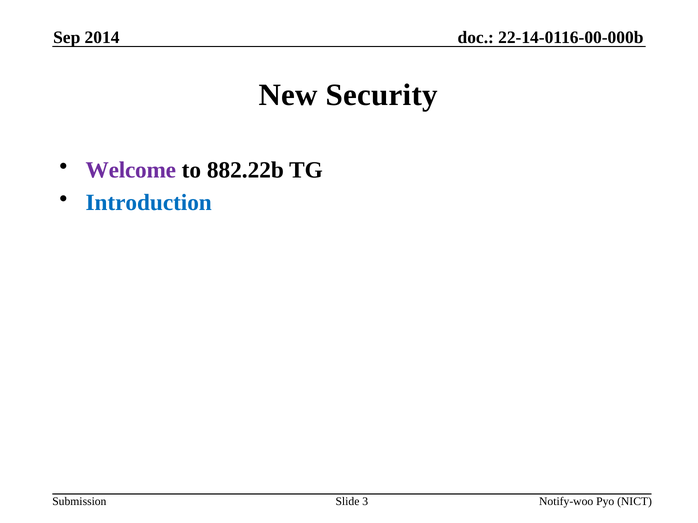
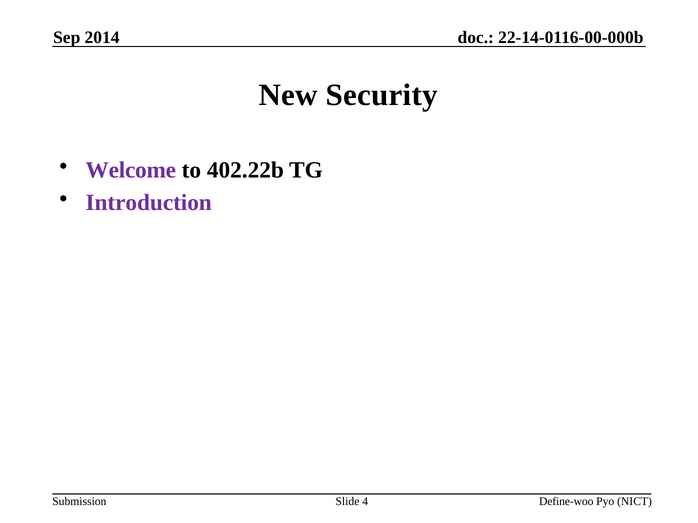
882.22b: 882.22b -> 402.22b
Introduction colour: blue -> purple
3: 3 -> 4
Notify-woo: Notify-woo -> Define-woo
